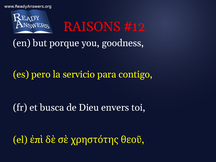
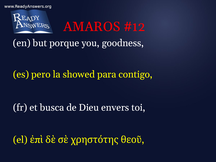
RAISONS: RAISONS -> AMAROS
servicio: servicio -> showed
